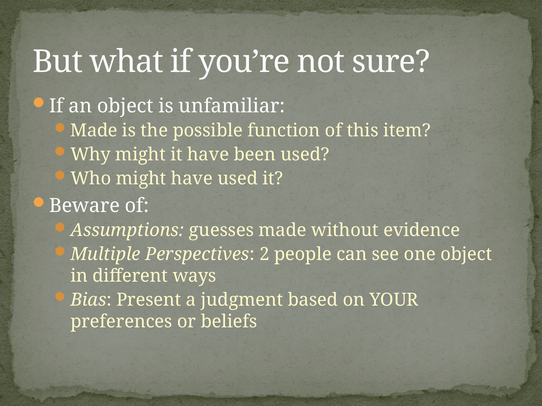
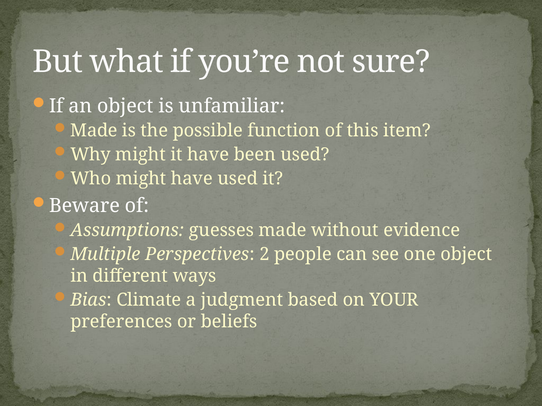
Present: Present -> Climate
